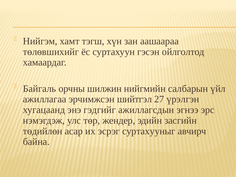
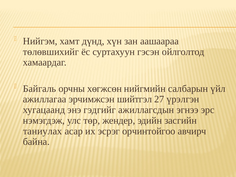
тэгш: тэгш -> дүнд
шилжин: шилжин -> хөгжсөн
төдийлөн: төдийлөн -> таниулах
суртахууныг: суртахууныг -> орчинтойгоо
